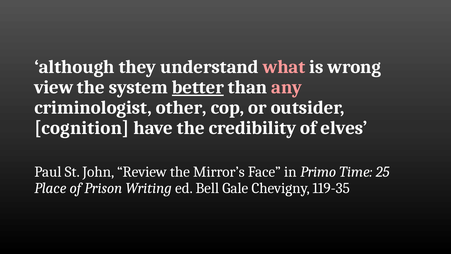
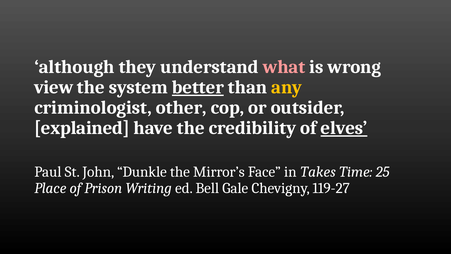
any colour: pink -> yellow
cognition: cognition -> explained
elves underline: none -> present
Review: Review -> Dunkle
Primo: Primo -> Takes
119-35: 119-35 -> 119-27
